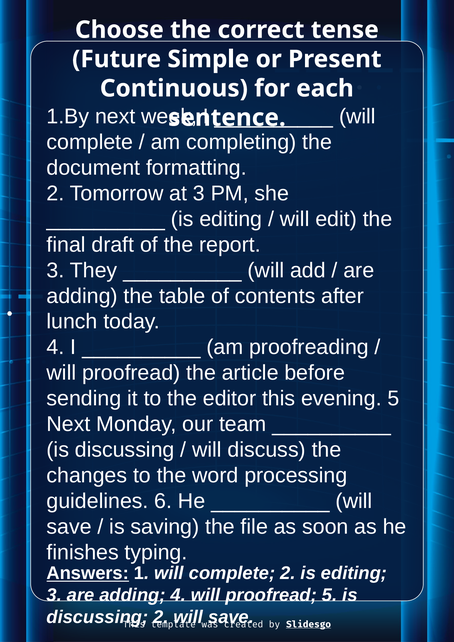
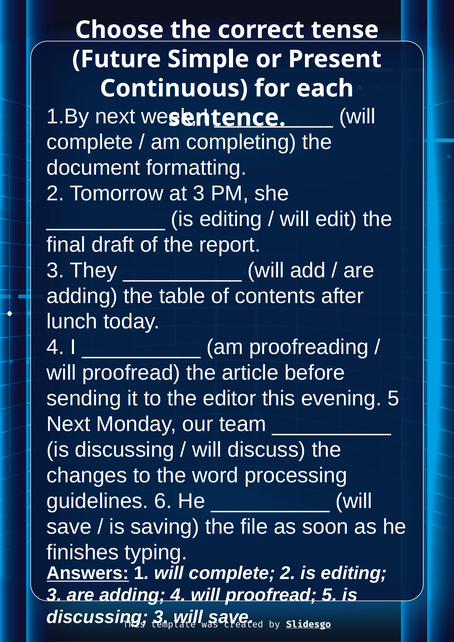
2 at (161, 617): 2 -> 3
